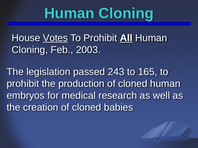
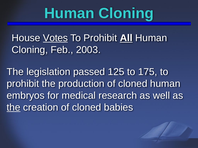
243: 243 -> 125
165: 165 -> 175
the at (14, 108) underline: none -> present
